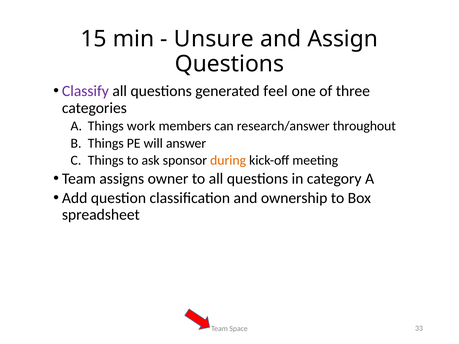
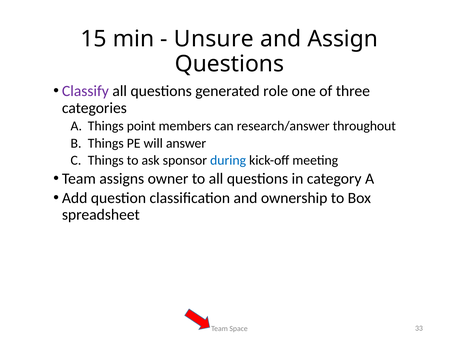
feel: feel -> role
work: work -> point
during colour: orange -> blue
